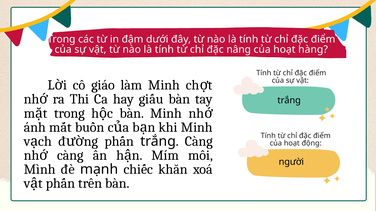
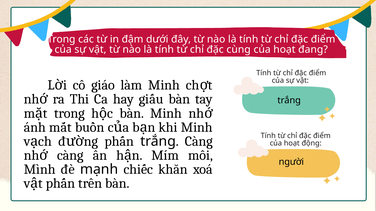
nâng: nâng -> cùng
hàng: hàng -> đang
